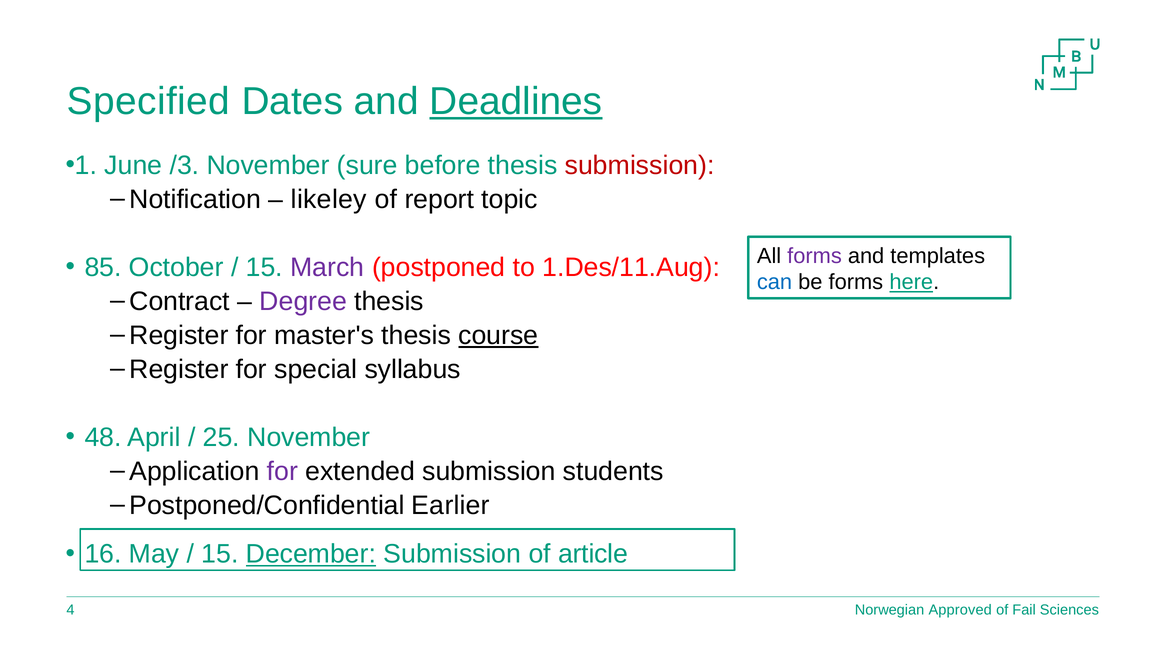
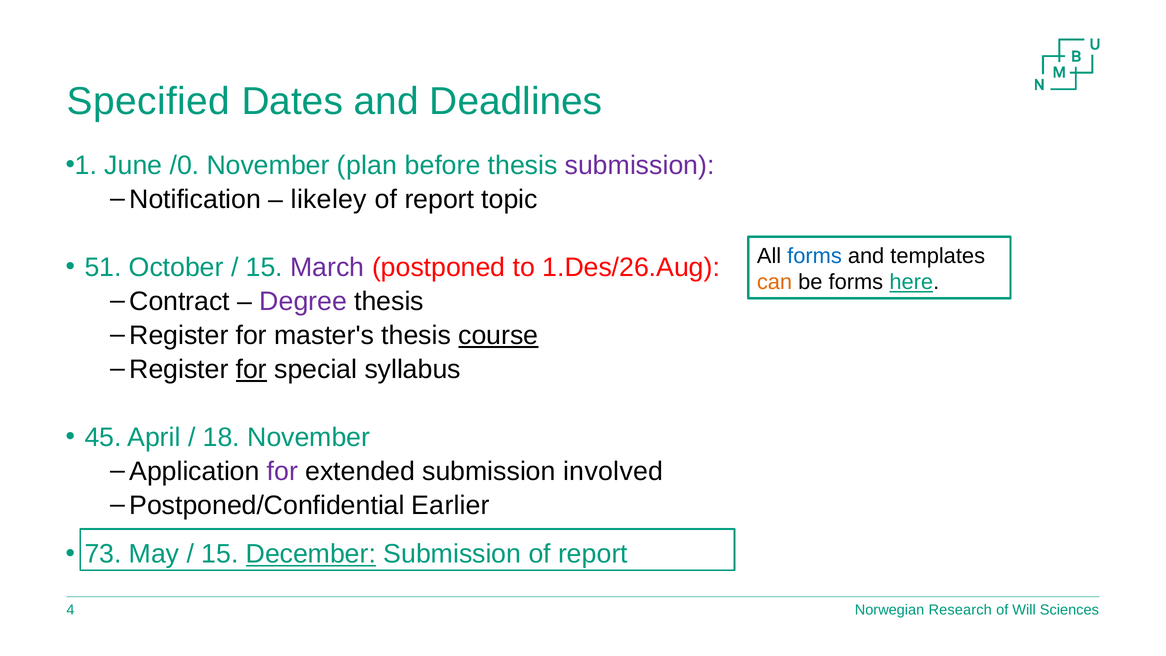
Deadlines underline: present -> none
/3: /3 -> /0
sure: sure -> plan
submission at (640, 165) colour: red -> purple
forms at (815, 256) colour: purple -> blue
85: 85 -> 51
1.Des/11.Aug: 1.Des/11.Aug -> 1.Des/26.Aug
can colour: blue -> orange
for at (251, 369) underline: none -> present
48: 48 -> 45
25: 25 -> 18
students: students -> involved
16: 16 -> 73
Submission of article: article -> report
Approved: Approved -> Research
Fail: Fail -> Will
